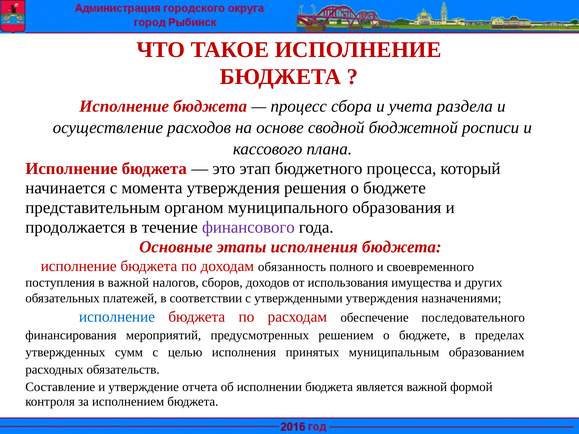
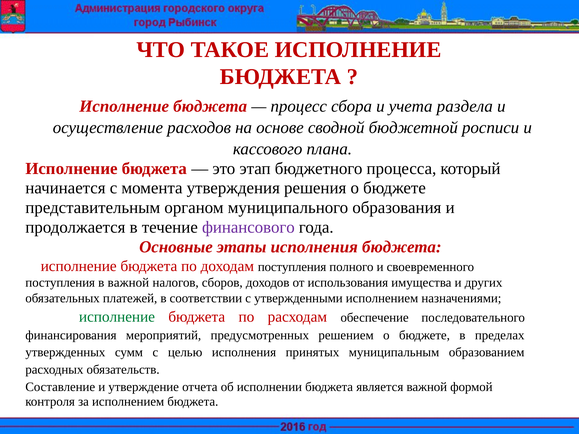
доходам обязанность: обязанность -> поступления
утвержденными утверждения: утверждения -> исполнением
исполнение at (117, 317) colour: blue -> green
